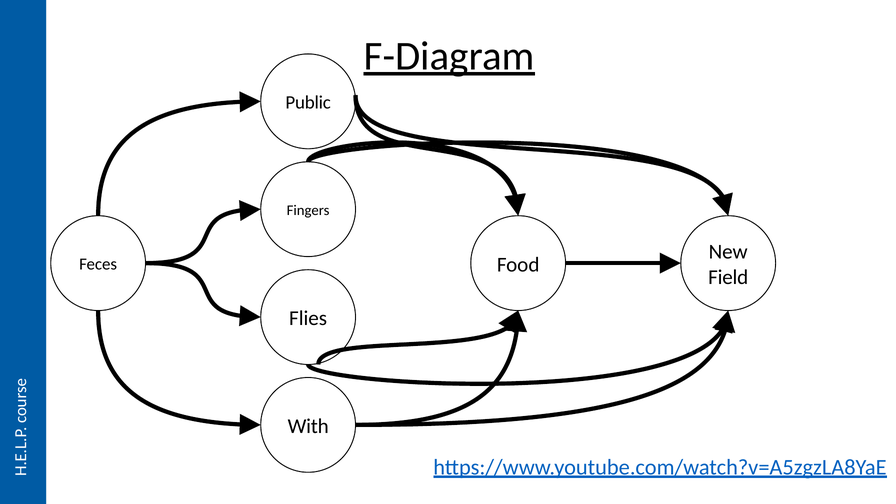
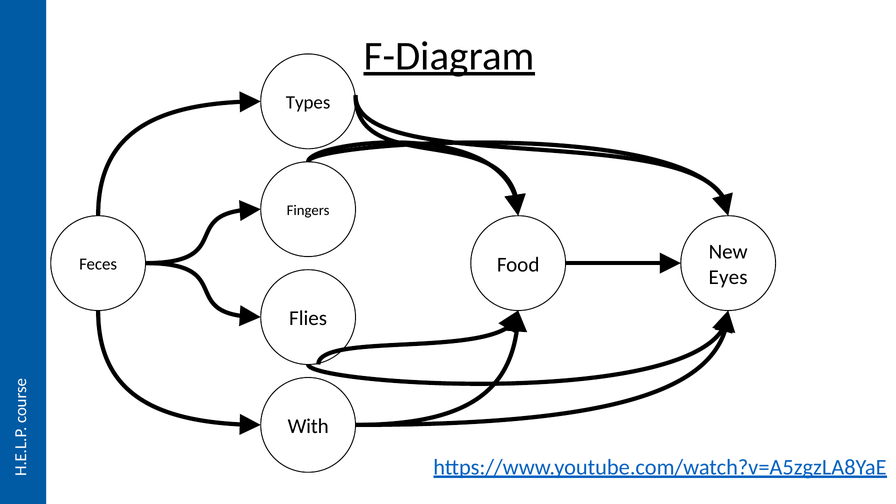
Public: Public -> Types
Field: Field -> Eyes
